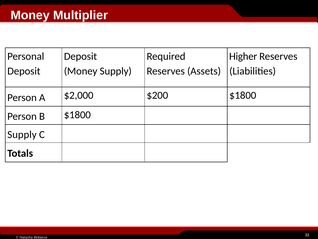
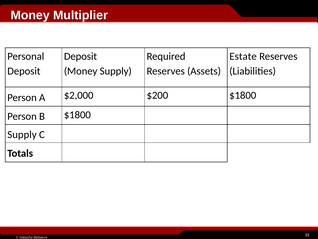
Higher: Higher -> Estate
